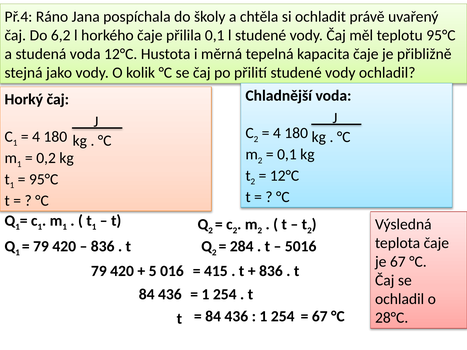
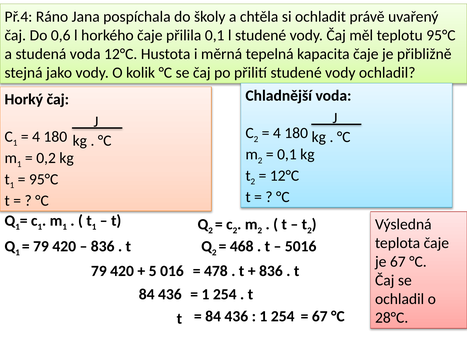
6,2: 6,2 -> 0,6
284: 284 -> 468
415: 415 -> 478
